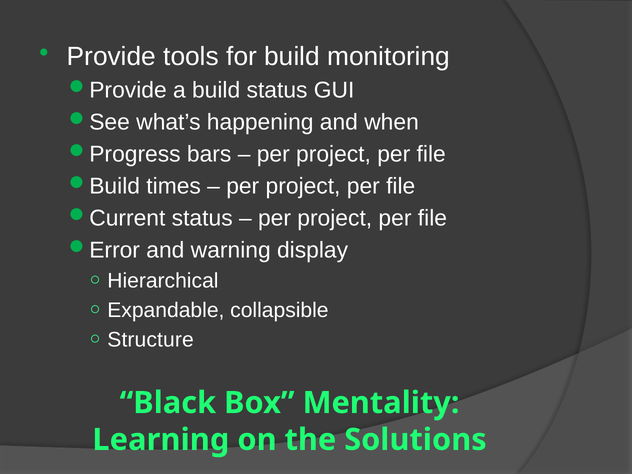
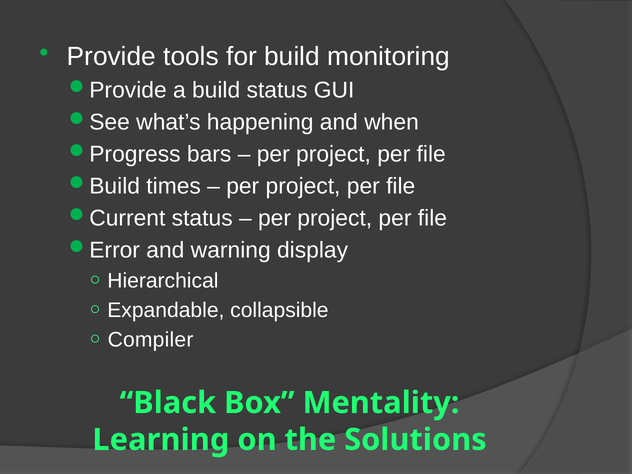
Structure: Structure -> Compiler
